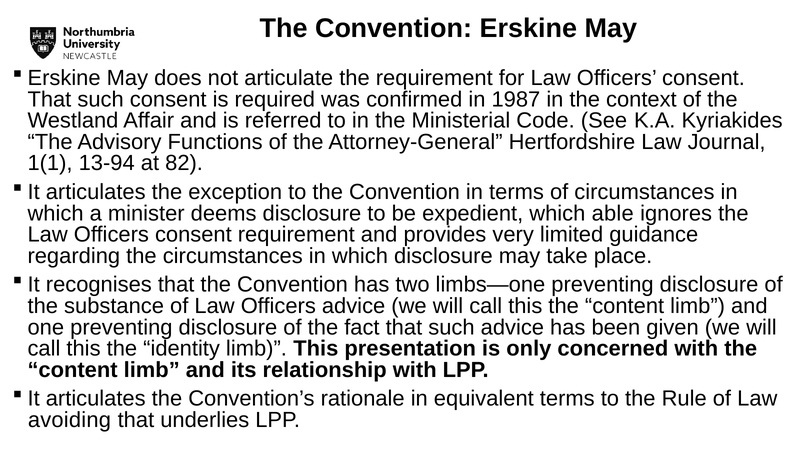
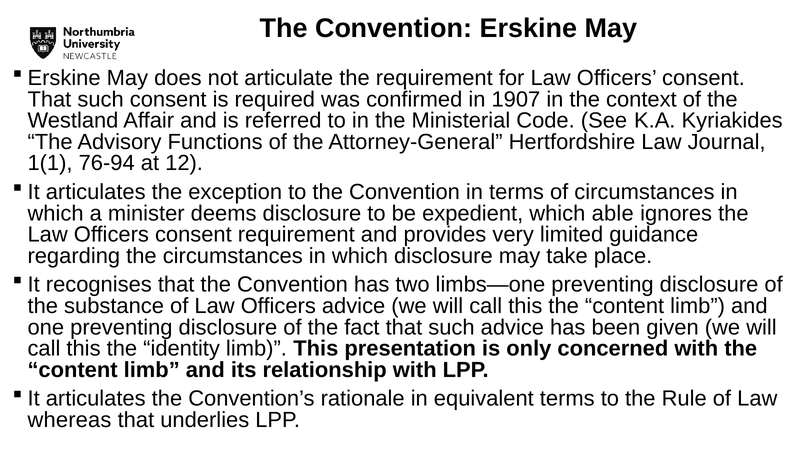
1987: 1987 -> 1907
13-94: 13-94 -> 76-94
82: 82 -> 12
avoiding: avoiding -> whereas
